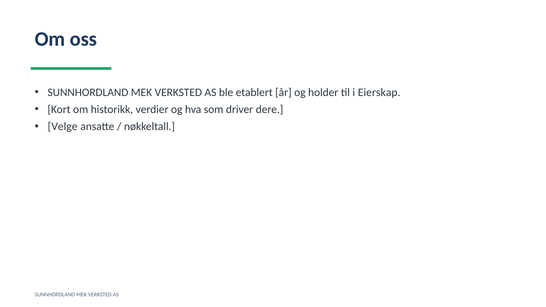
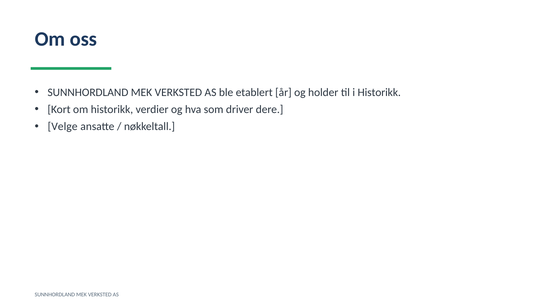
i Eierskap: Eierskap -> Historikk
